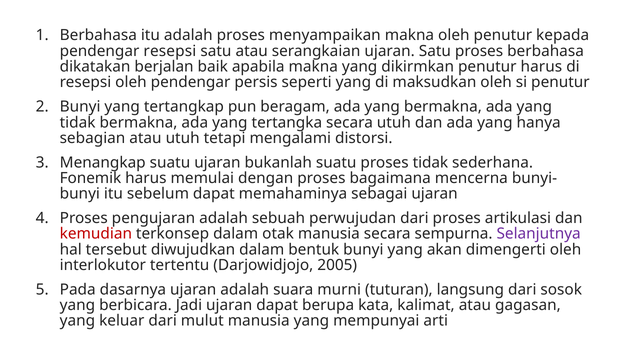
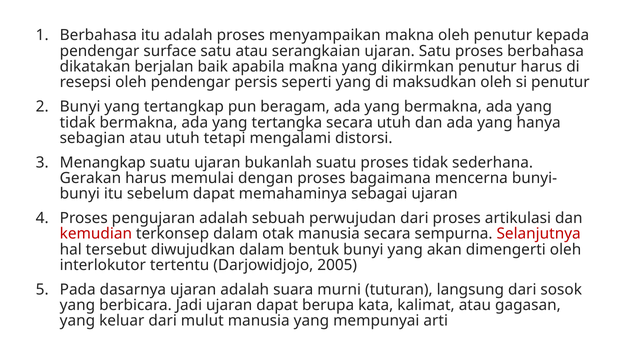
pendengar resepsi: resepsi -> surface
Fonemik: Fonemik -> Gerakan
Selanjutnya colour: purple -> red
